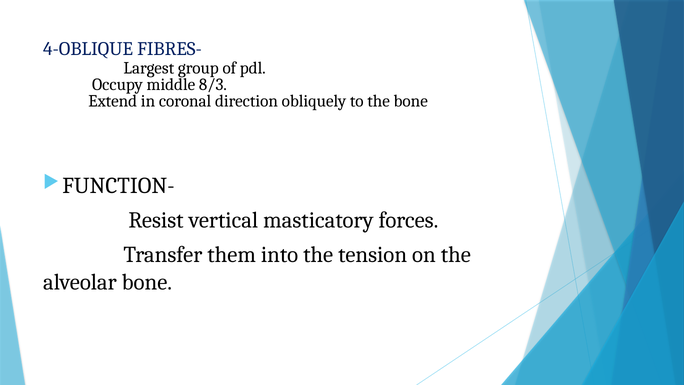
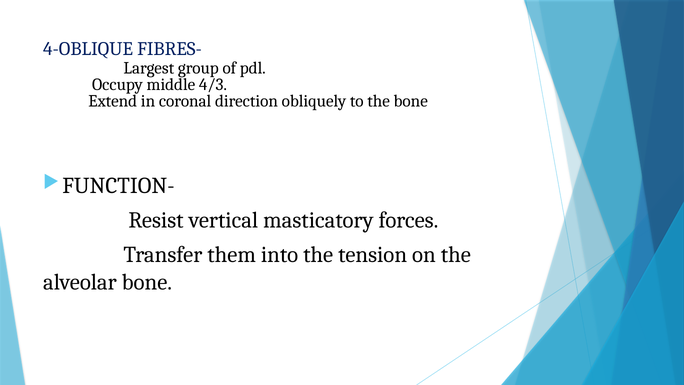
8/3: 8/3 -> 4/3
